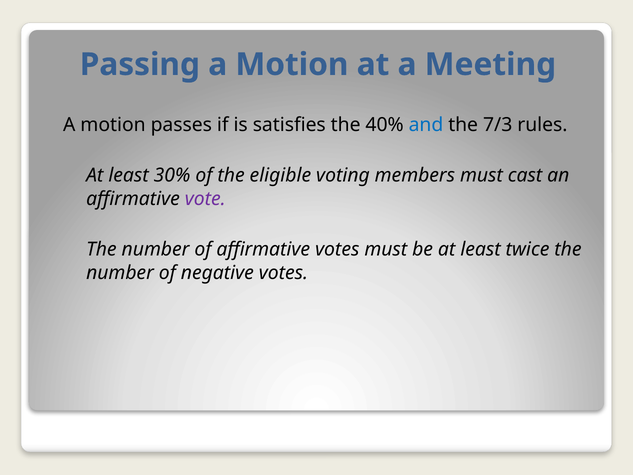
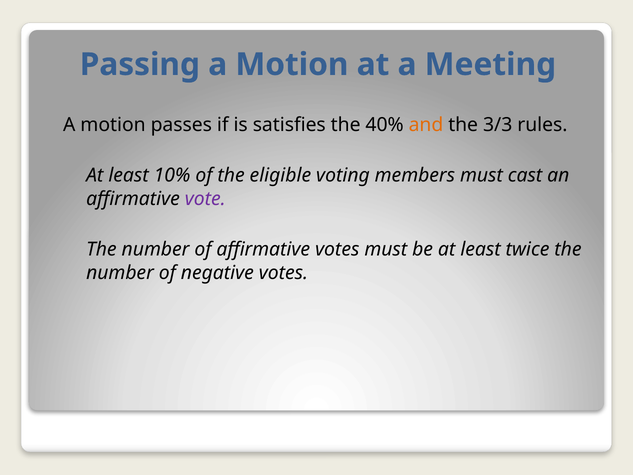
and colour: blue -> orange
7/3: 7/3 -> 3/3
30%: 30% -> 10%
